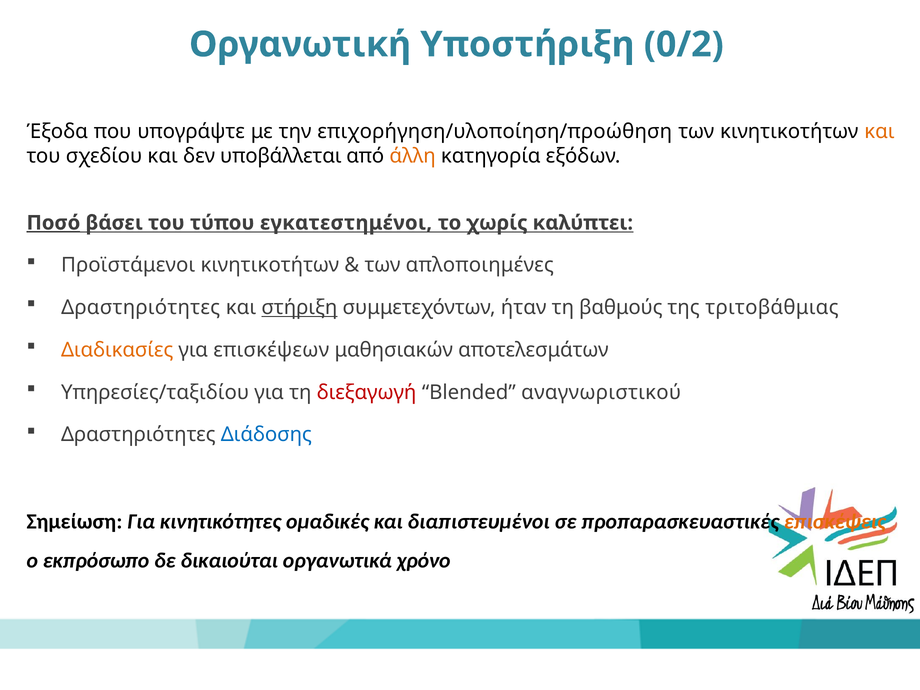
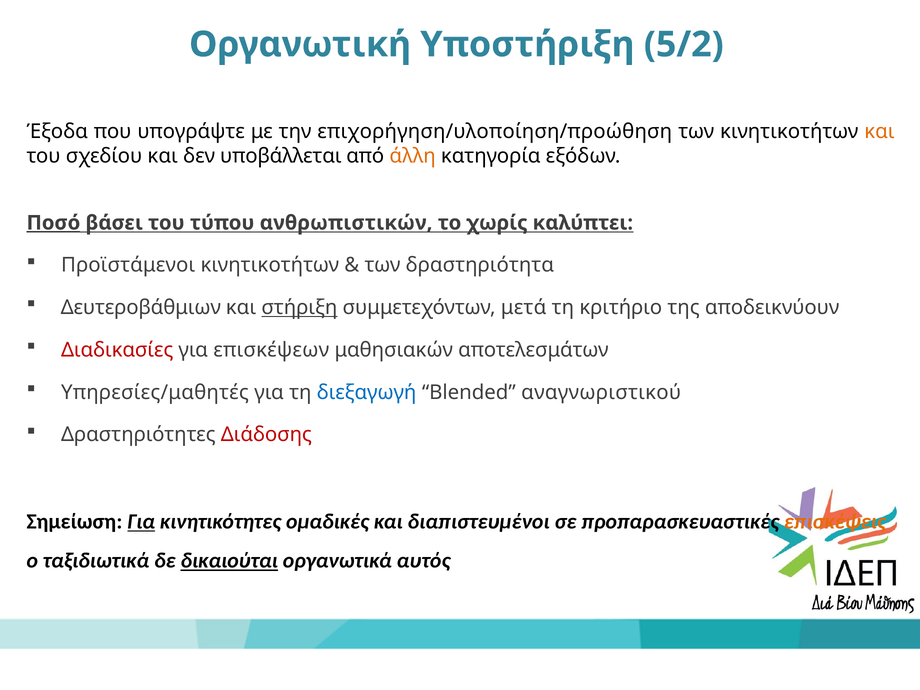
0/2: 0/2 -> 5/2
εγκατεστημένοι: εγκατεστημένοι -> ανθρωπιστικών
απλοποιημένες: απλοποιημένες -> δραστηριότητα
Δραστηριότητες at (141, 308): Δραστηριότητες -> Δευτεροβάθμιων
ήταν: ήταν -> μετά
βαθμούς: βαθμούς -> κριτήριο
τριτοβάθμιας: τριτοβάθμιας -> αποδεικνύουν
Διαδικασίες colour: orange -> red
Υπηρεσίες/ταξιδίου: Υπηρεσίες/ταξιδίου -> Υπηρεσίες/μαθητές
διεξαγωγή colour: red -> blue
Διάδοσης colour: blue -> red
Για at (141, 522) underline: none -> present
εκπρόσωπο: εκπρόσωπο -> ταξιδιωτικά
δικαιούται underline: none -> present
χρόνο: χρόνο -> αυτός
